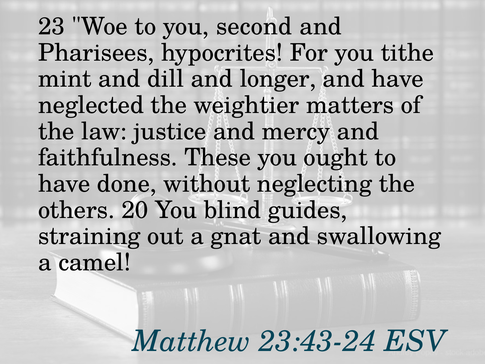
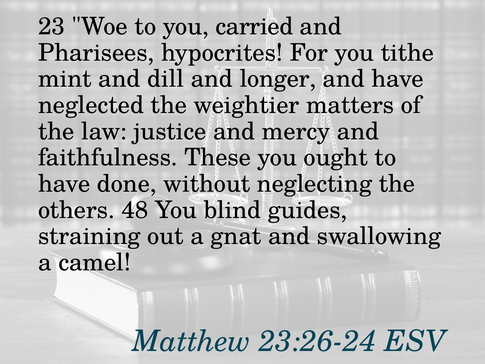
second: second -> carried
20: 20 -> 48
23:43-24: 23:43-24 -> 23:26-24
